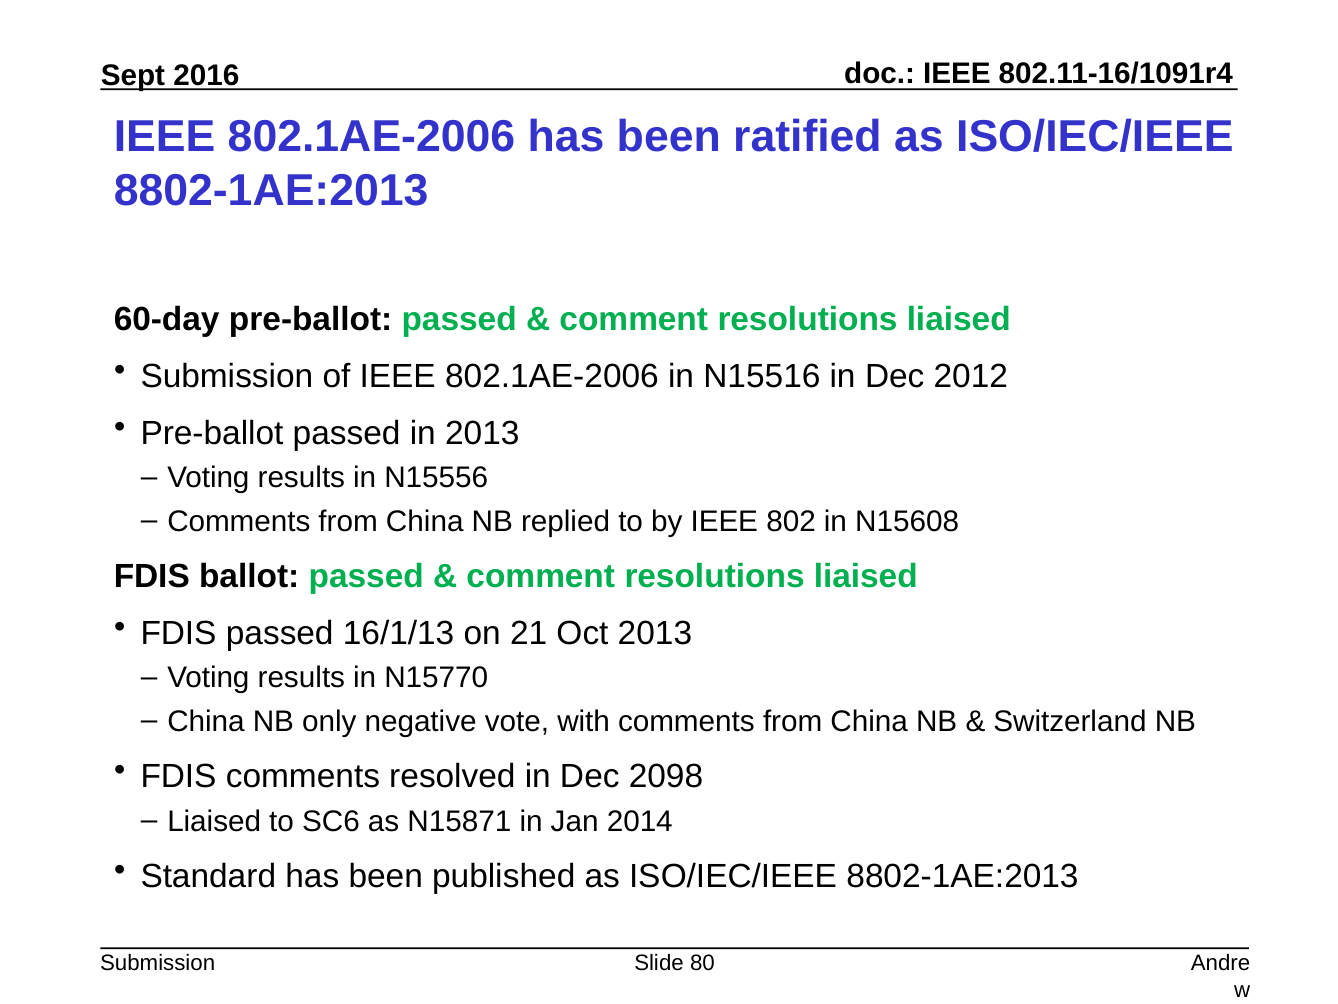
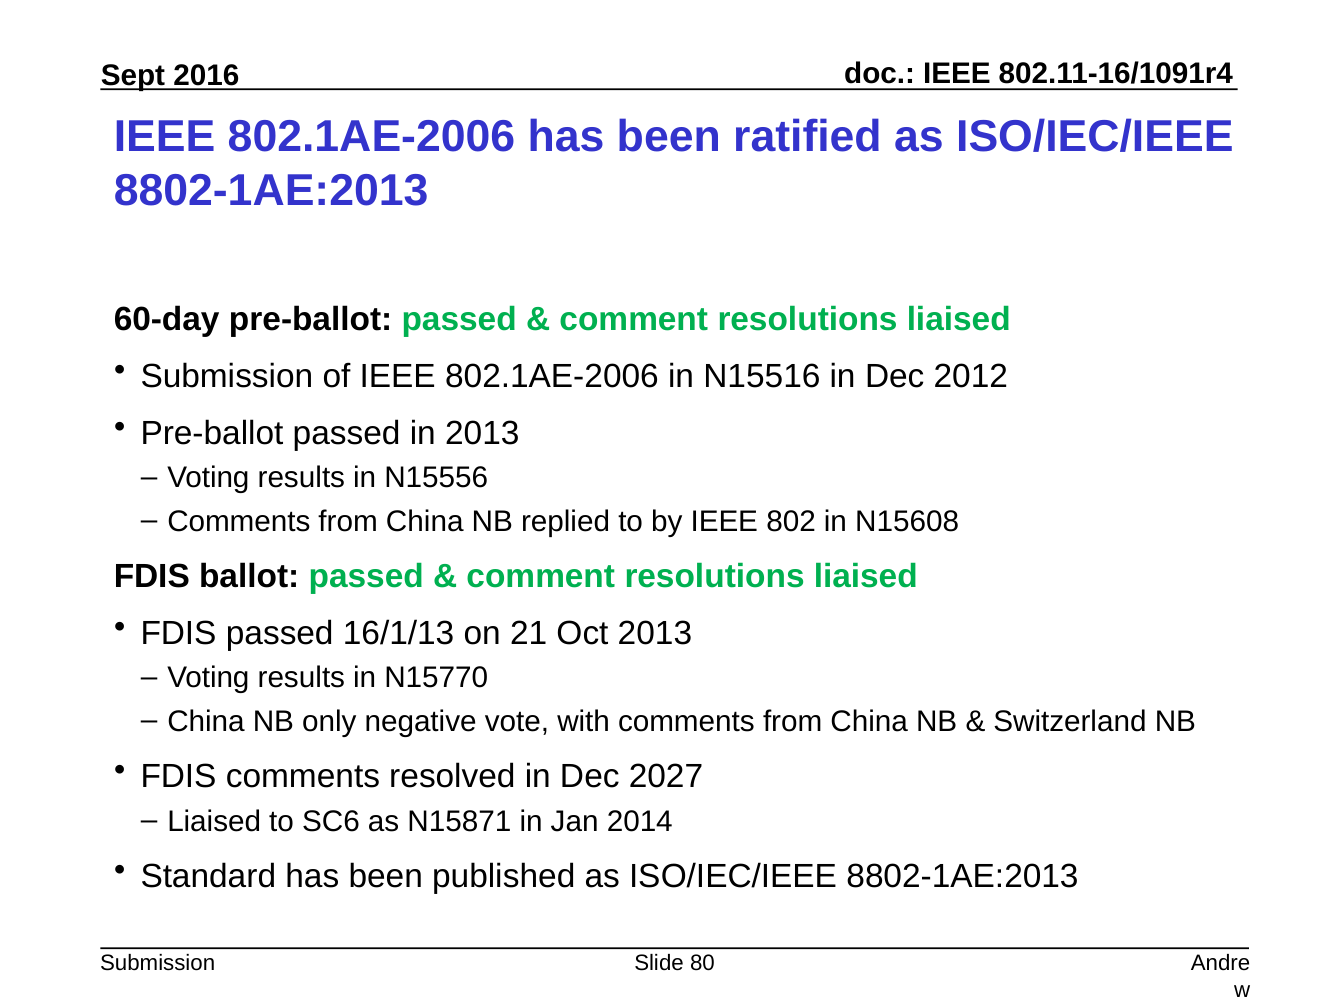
2098: 2098 -> 2027
